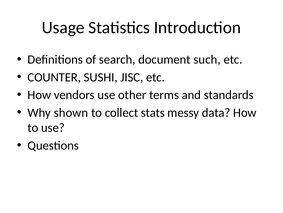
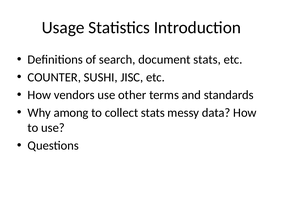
document such: such -> stats
shown: shown -> among
